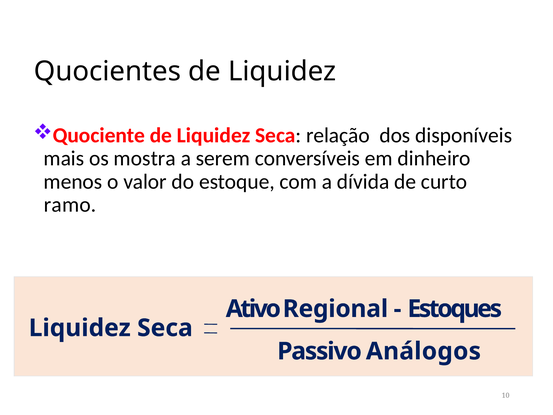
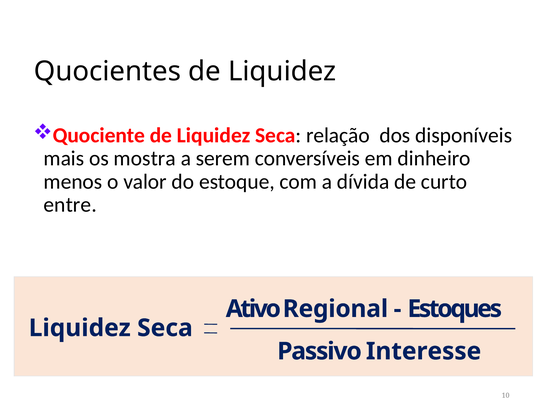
ramo: ramo -> entre
Análogos: Análogos -> Interesse
